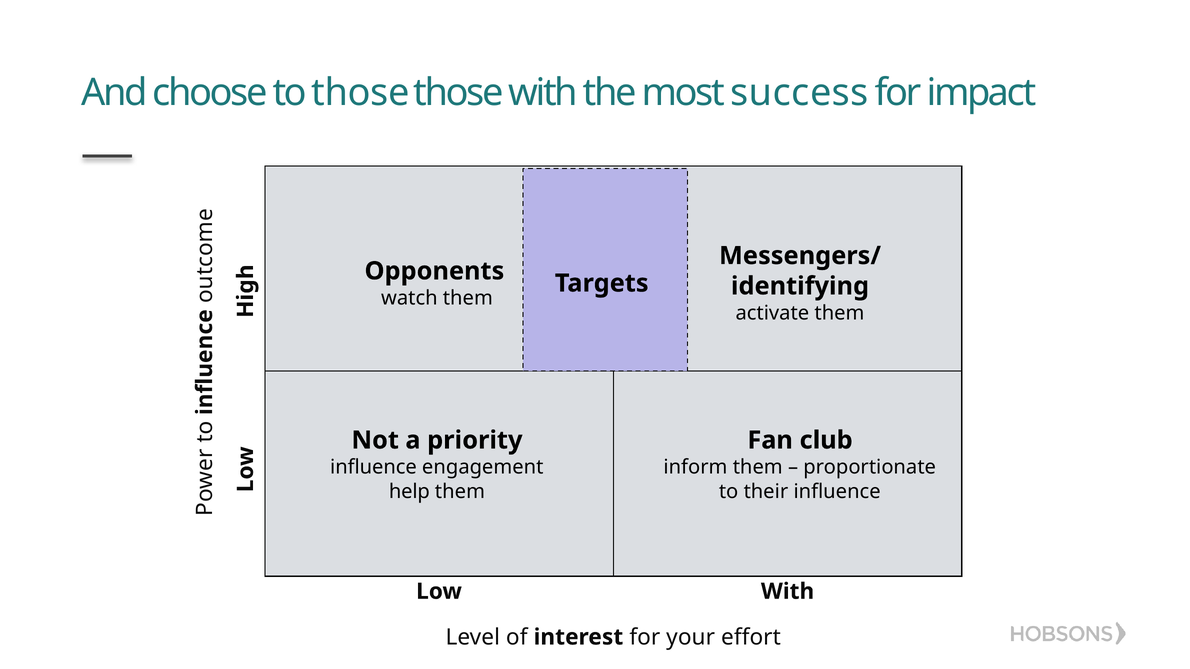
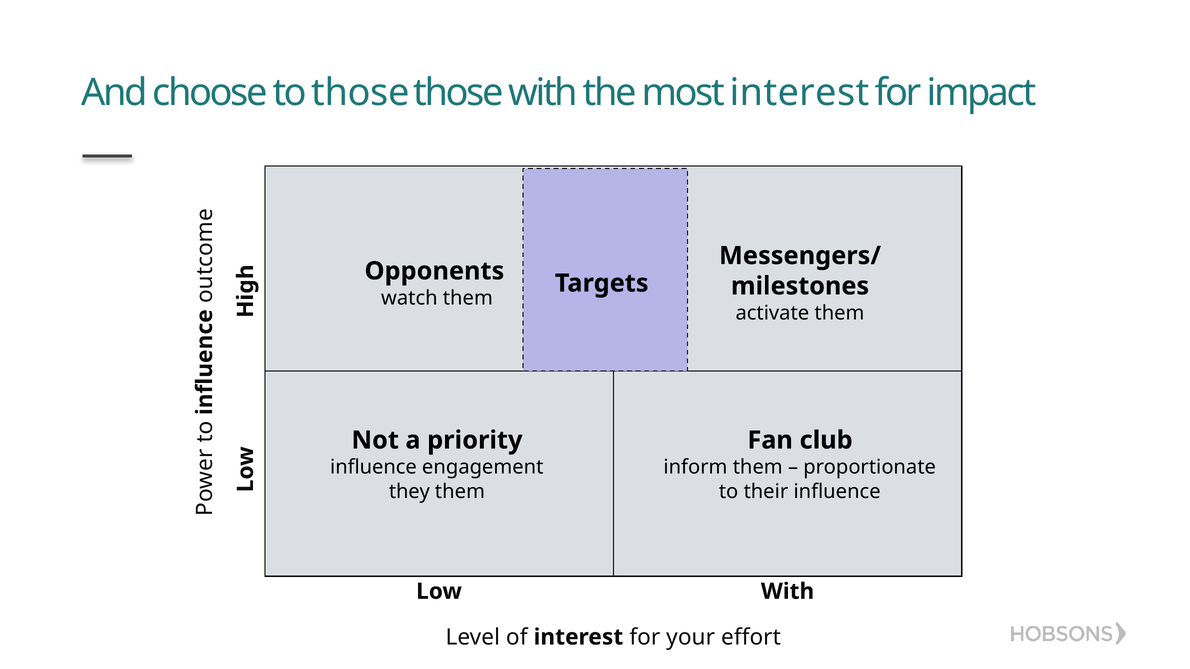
most success: success -> interest
identifying: identifying -> milestones
help: help -> they
